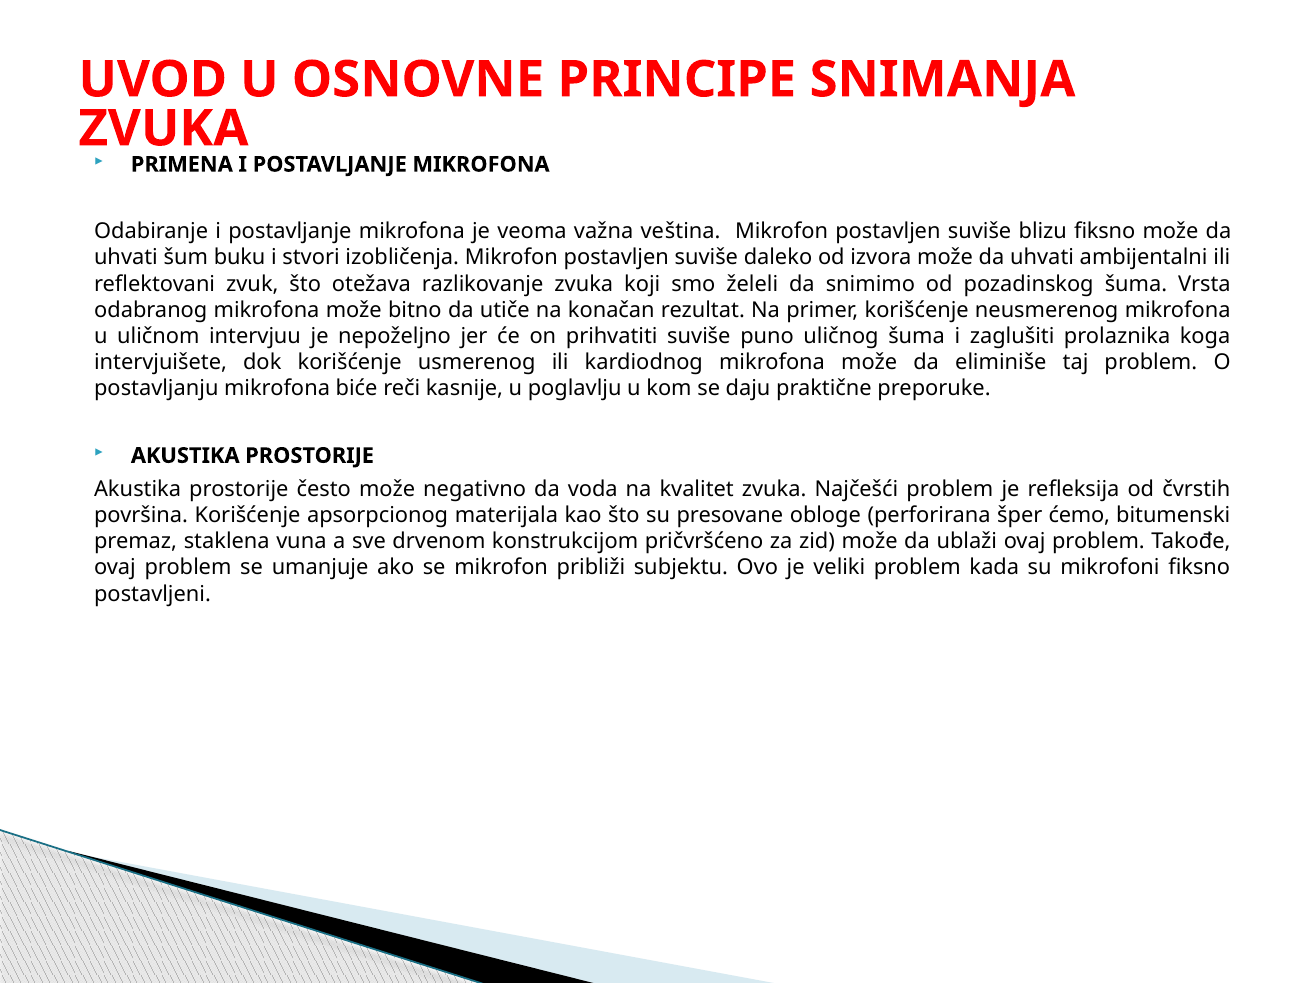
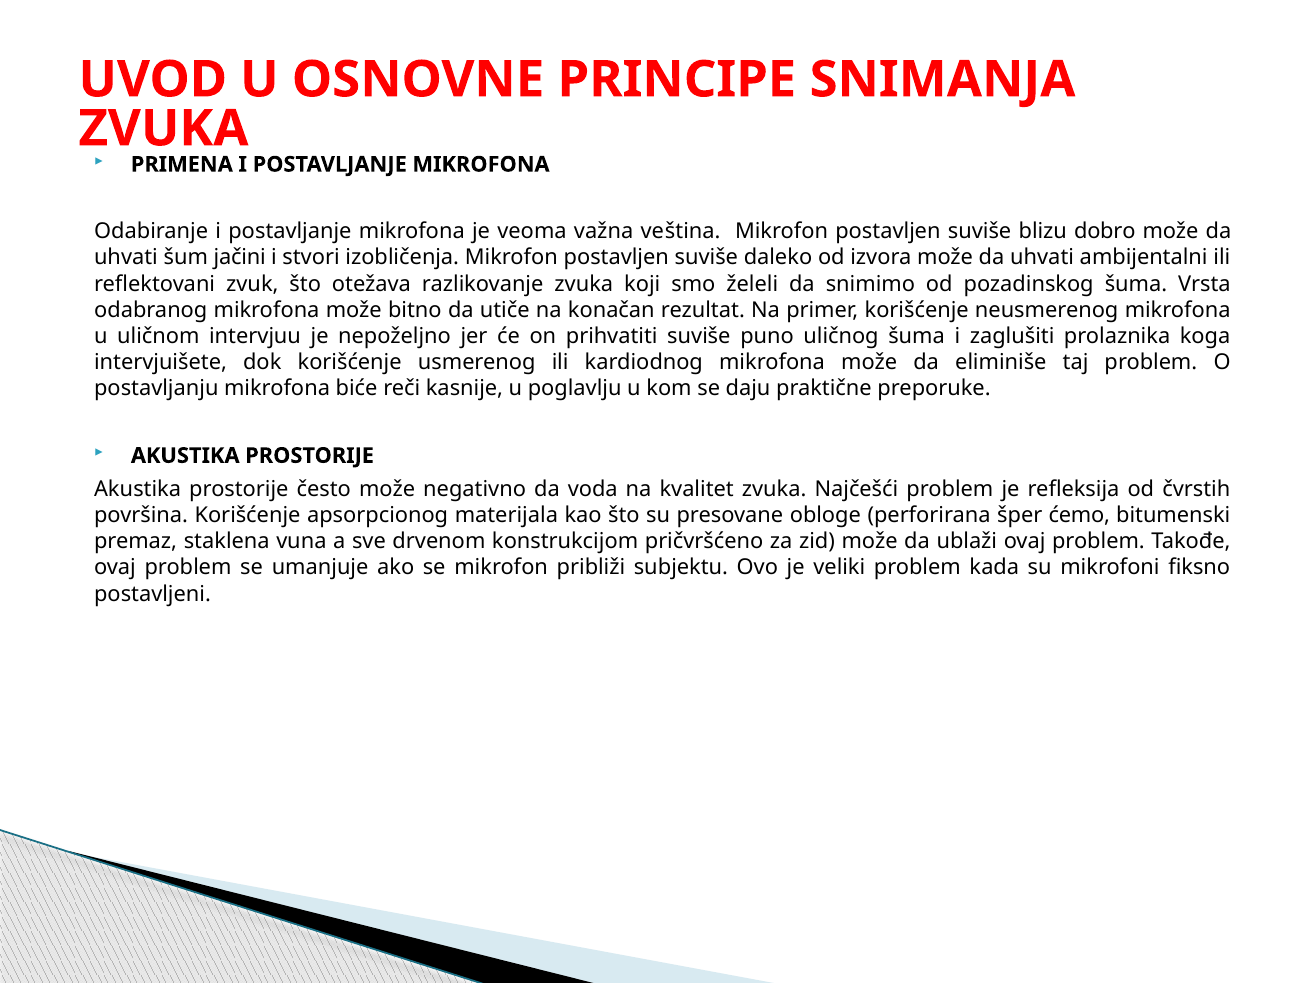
blizu fiksno: fiksno -> dobro
buku: buku -> jačini
